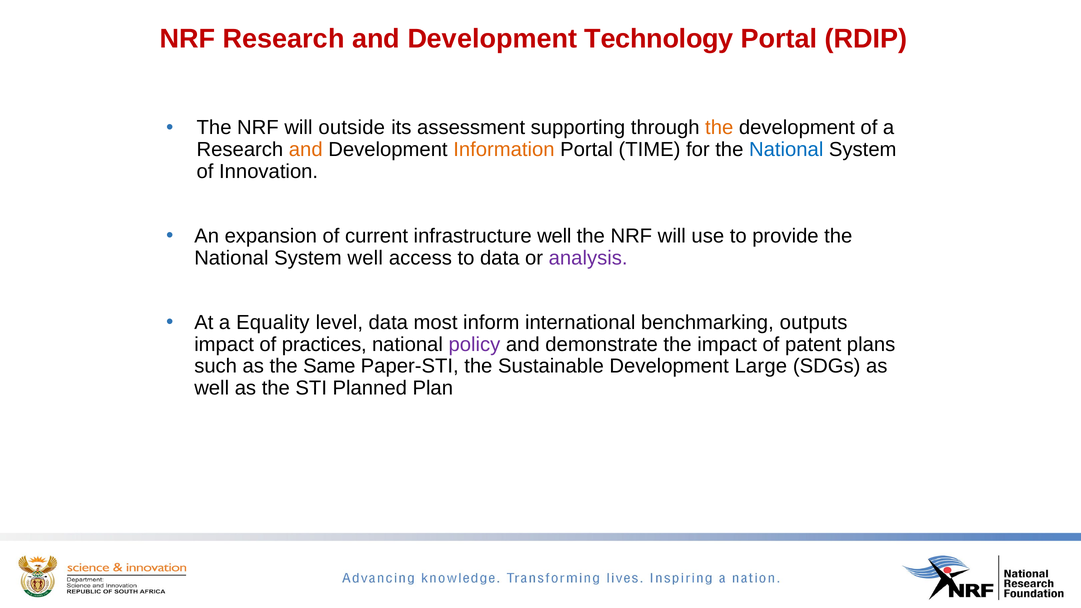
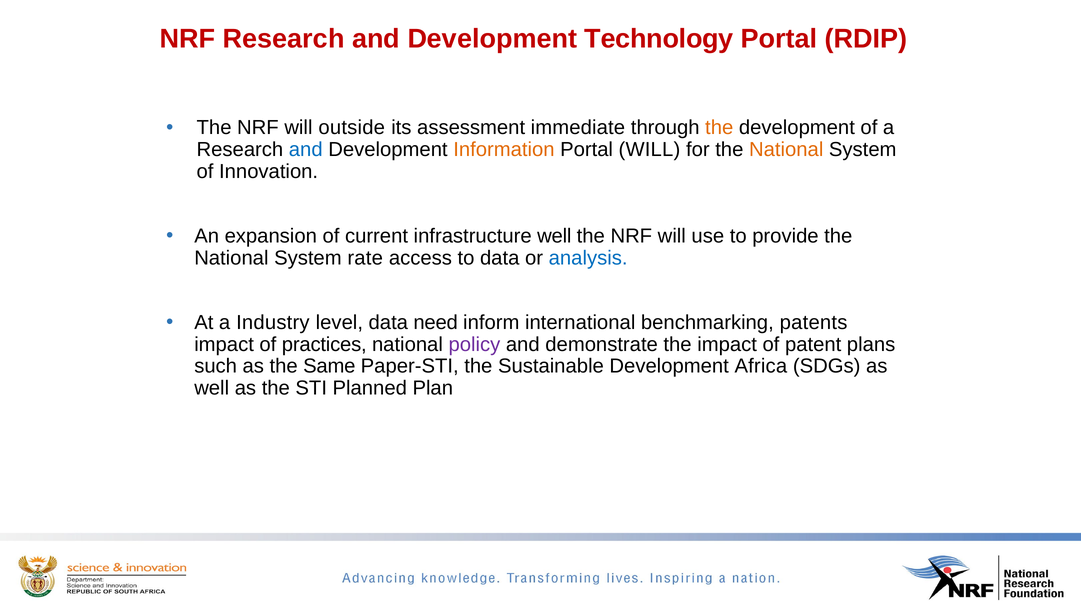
supporting: supporting -> immediate
and at (306, 150) colour: orange -> blue
Portal TIME: TIME -> WILL
National at (786, 150) colour: blue -> orange
System well: well -> rate
analysis colour: purple -> blue
Equality: Equality -> Industry
most: most -> need
outputs: outputs -> patents
Large: Large -> Africa
